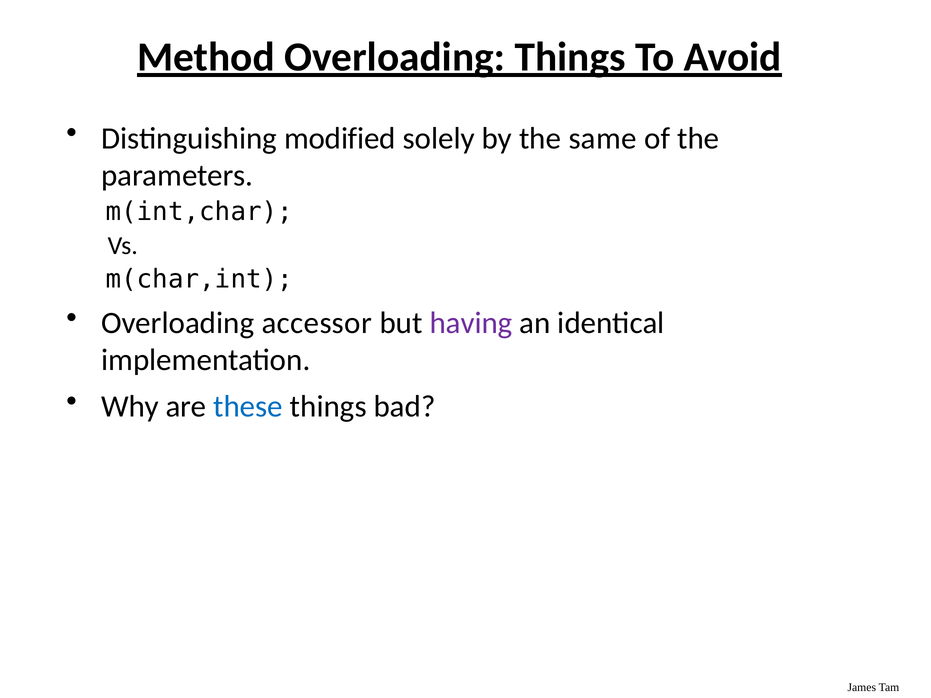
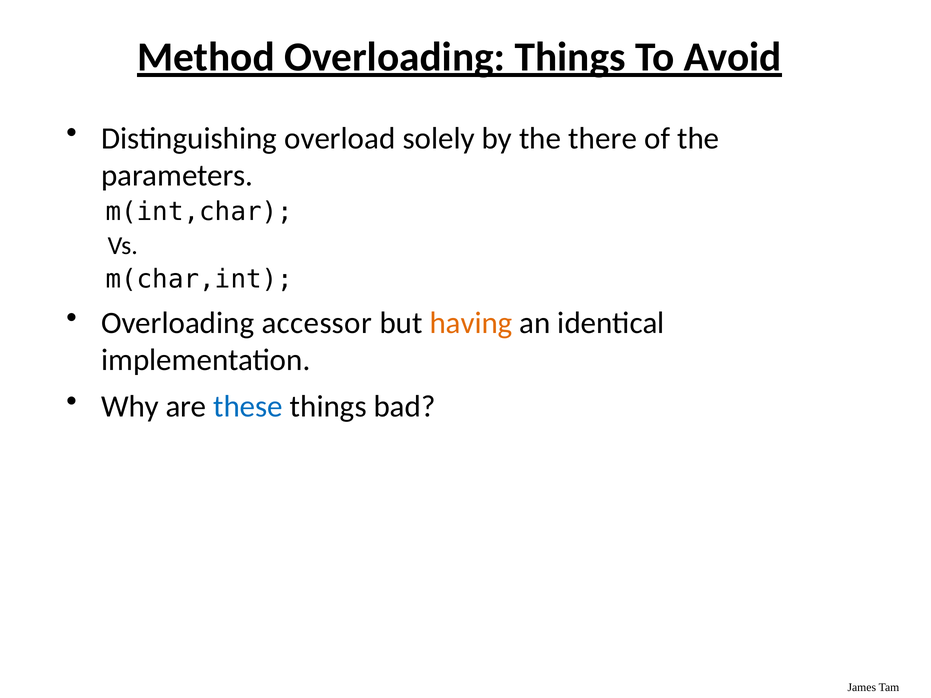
modified: modified -> overload
same: same -> there
having colour: purple -> orange
